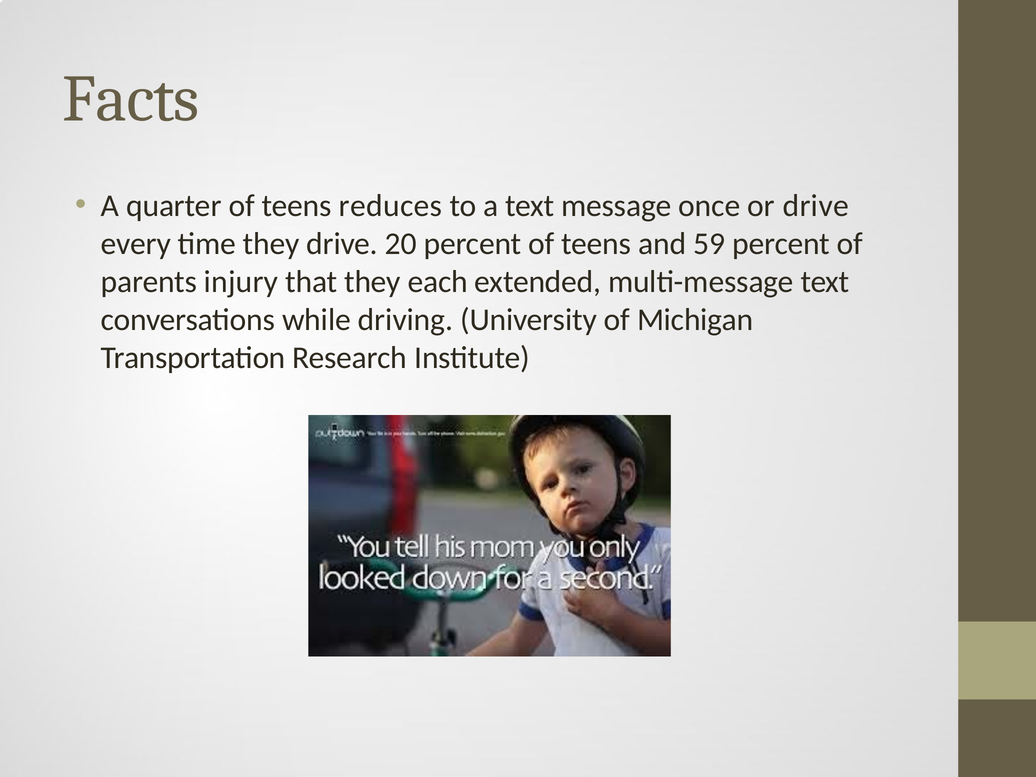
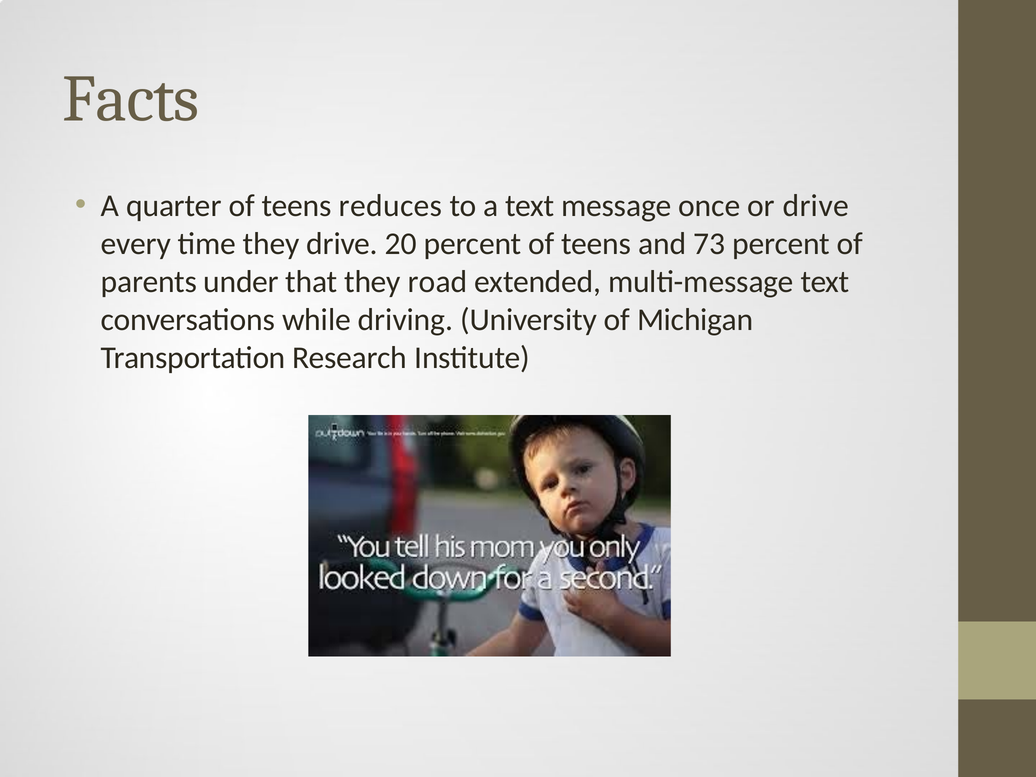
59: 59 -> 73
injury: injury -> under
each: each -> road
